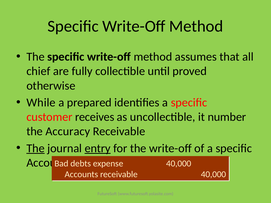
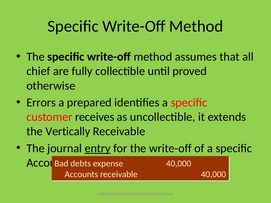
While: While -> Errors
number: number -> extends
Accuracy: Accuracy -> Vertically
The at (36, 148) underline: present -> none
